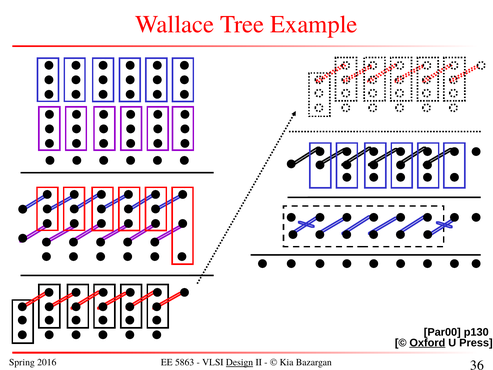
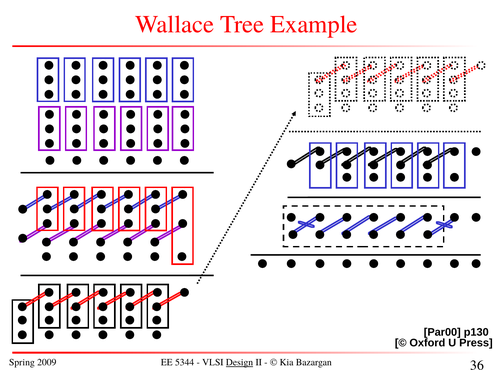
Oxford underline: present -> none
2016: 2016 -> 2009
5863: 5863 -> 5344
